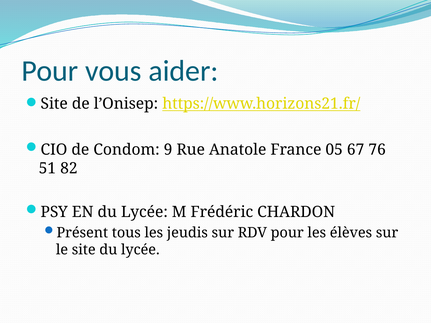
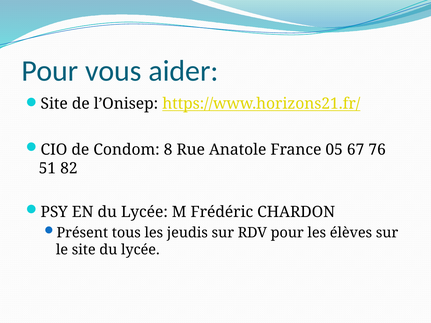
9: 9 -> 8
